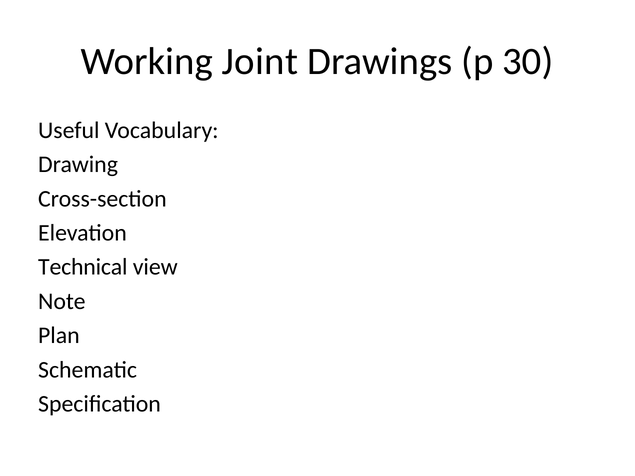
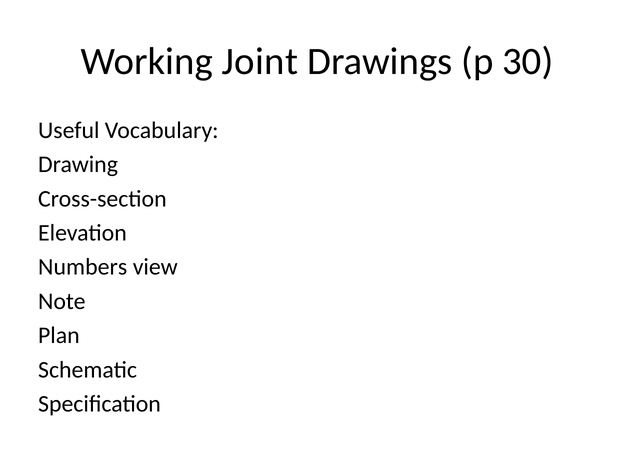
Technical: Technical -> Numbers
